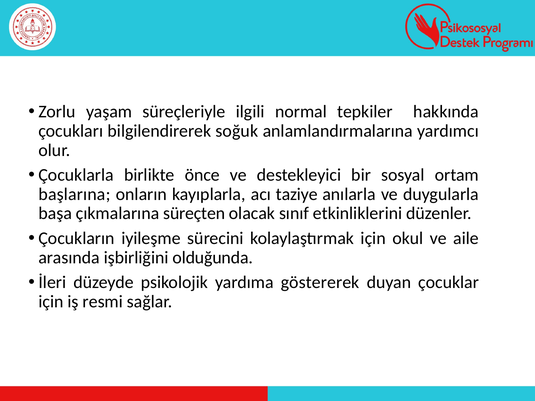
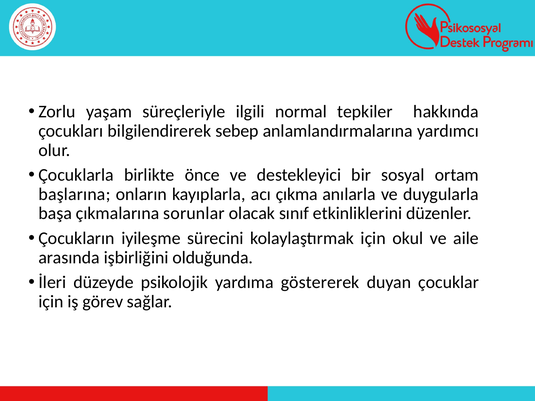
soğuk: soğuk -> sebep
taziye: taziye -> çıkma
süreçten: süreçten -> sorunlar
resmi: resmi -> görev
